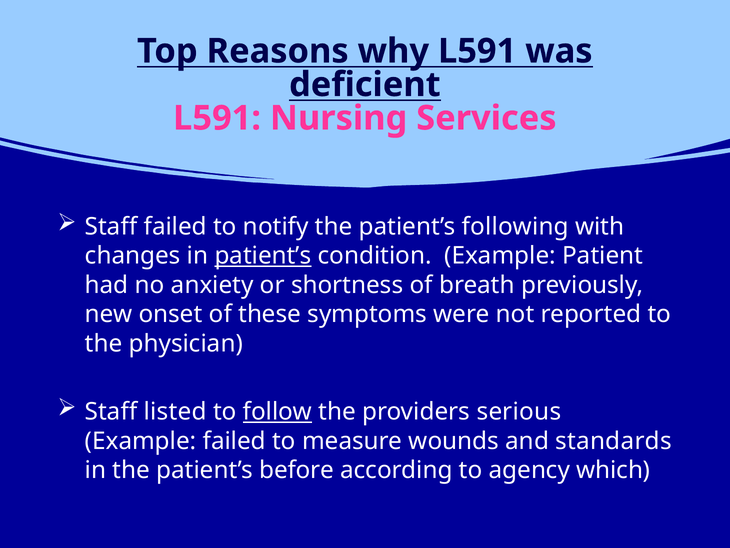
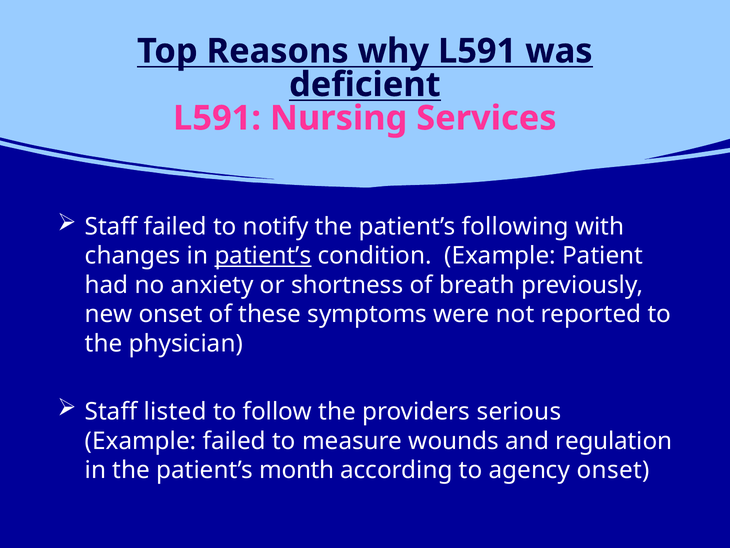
follow underline: present -> none
standards: standards -> regulation
before: before -> month
agency which: which -> onset
